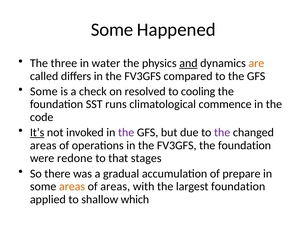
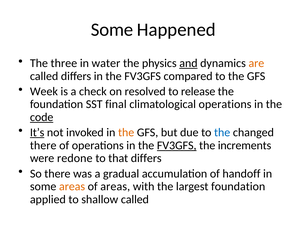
Some at (44, 92): Some -> Week
cooling: cooling -> release
runs: runs -> final
climatological commence: commence -> operations
code underline: none -> present
the at (126, 133) colour: purple -> orange
the at (222, 133) colour: purple -> blue
areas at (43, 146): areas -> there
FV3GFS at (177, 146) underline: none -> present
foundation at (245, 146): foundation -> increments
that stages: stages -> differs
prepare: prepare -> handoff
shallow which: which -> called
